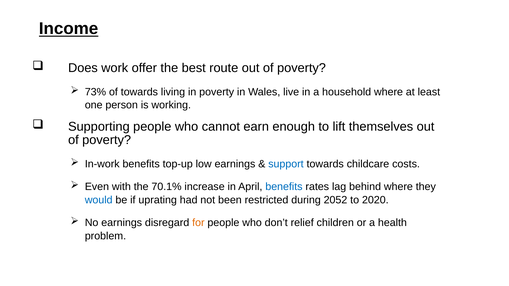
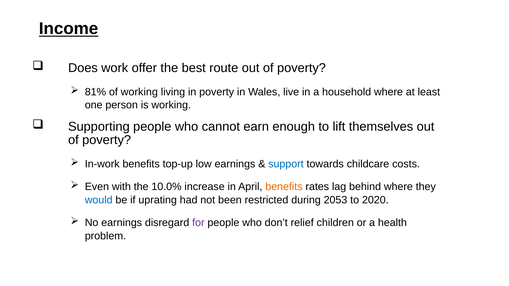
73%: 73% -> 81%
of towards: towards -> working
70.1%: 70.1% -> 10.0%
benefits at (284, 187) colour: blue -> orange
2052: 2052 -> 2053
for colour: orange -> purple
